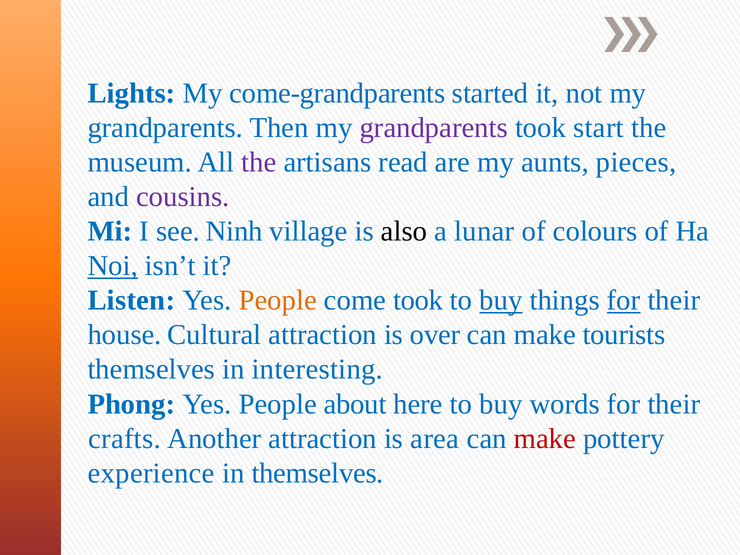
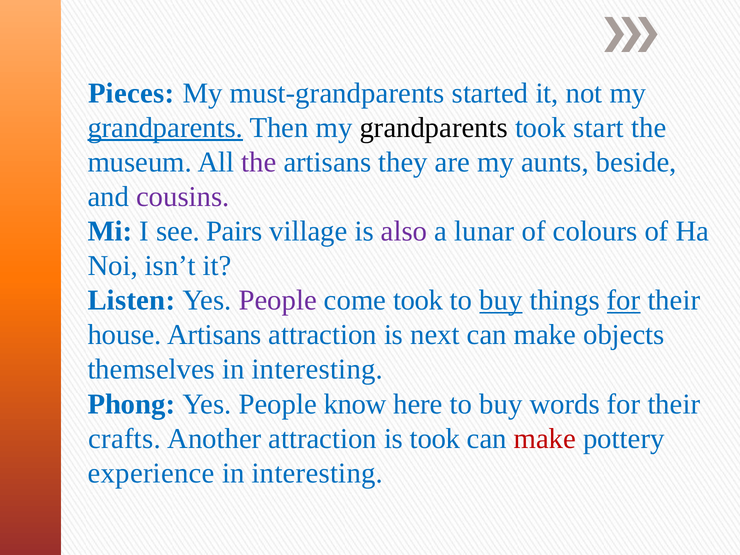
Lights: Lights -> Pieces
come-grandparents: come-grandparents -> must-grandparents
grandparents at (165, 128) underline: none -> present
grandparents at (434, 128) colour: purple -> black
read: read -> they
pieces: pieces -> beside
Ninh: Ninh -> Pairs
also colour: black -> purple
Noi underline: present -> none
People at (278, 300) colour: orange -> purple
house Cultural: Cultural -> Artisans
over: over -> next
tourists: tourists -> objects
about: about -> know
is area: area -> took
themselves at (318, 473): themselves -> interesting
